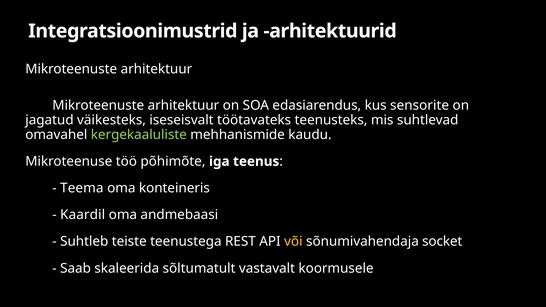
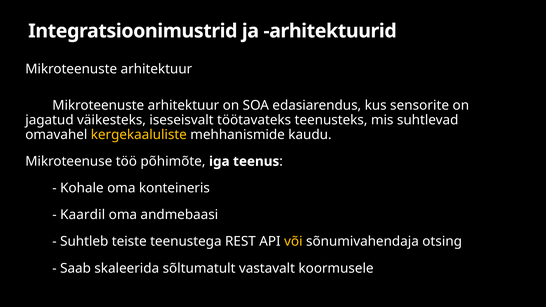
kergekaaluliste colour: light green -> yellow
Teema: Teema -> Kohale
socket: socket -> otsing
